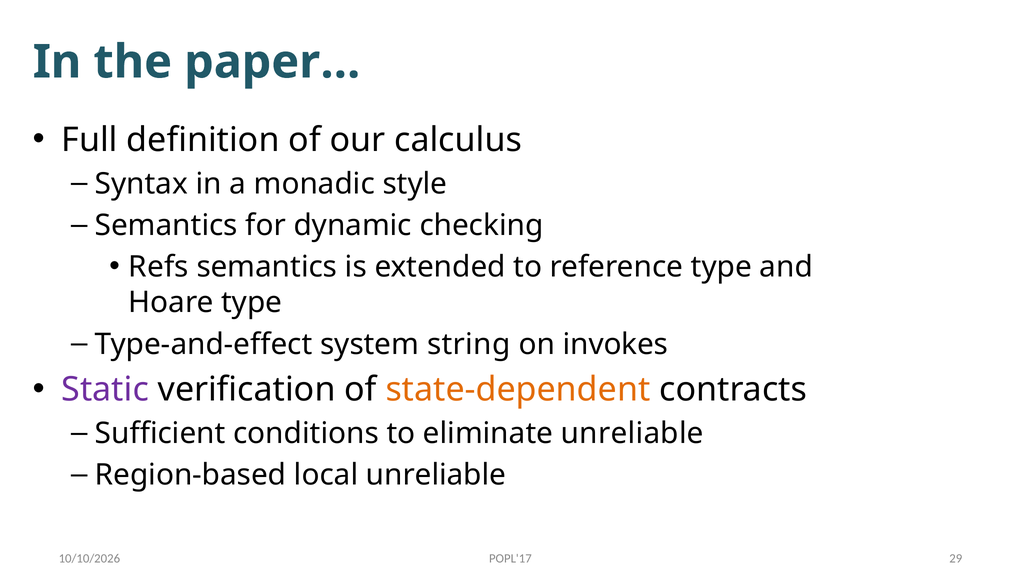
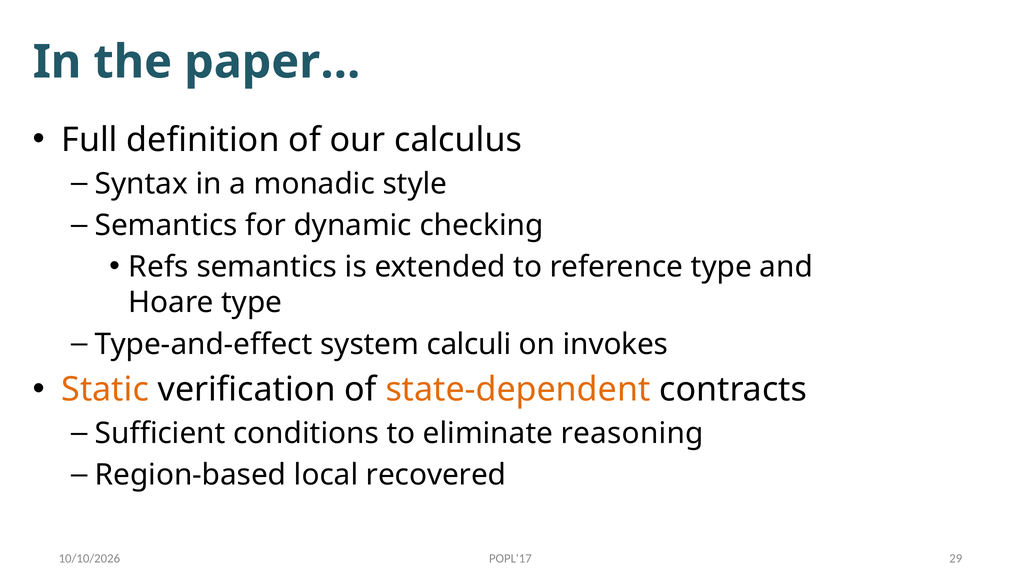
string: string -> calculi
Static colour: purple -> orange
eliminate unreliable: unreliable -> reasoning
local unreliable: unreliable -> recovered
